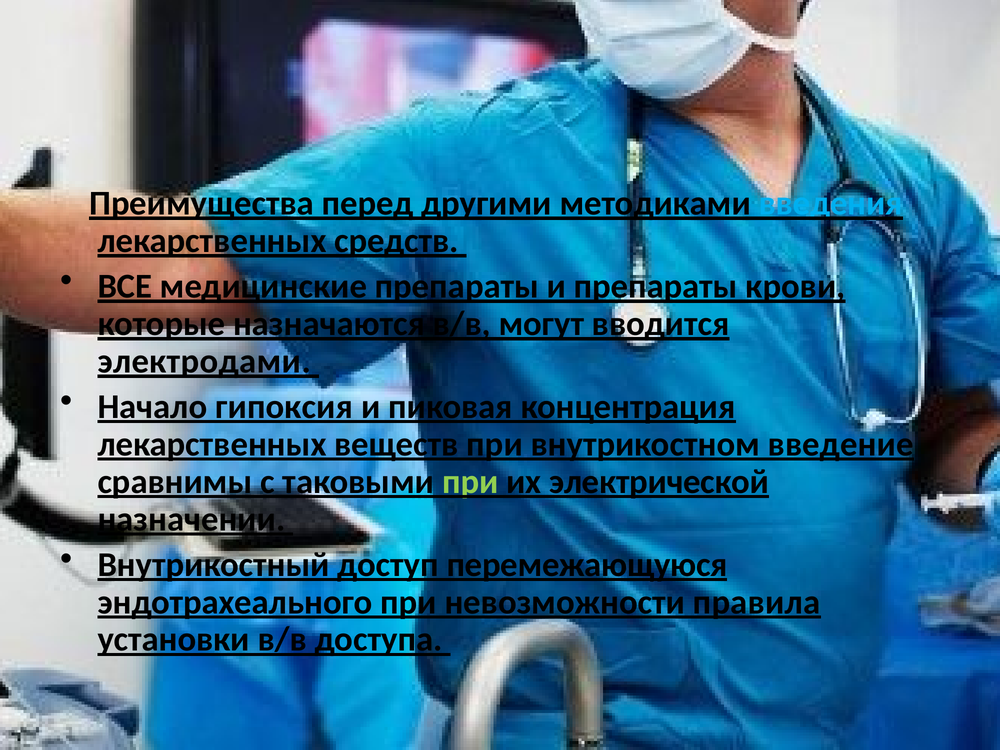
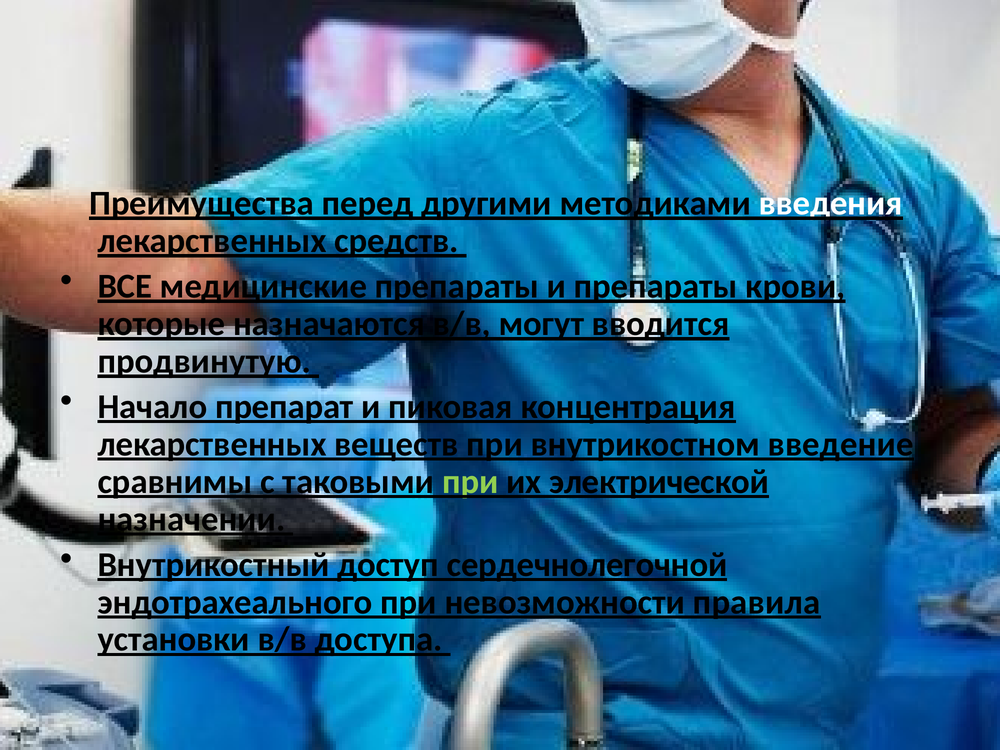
введения colour: light blue -> white
электродами: электродами -> продвинутую
гипоксия: гипоксия -> препарат
перемежающуюся: перемежающуюся -> сердечнолегочной
